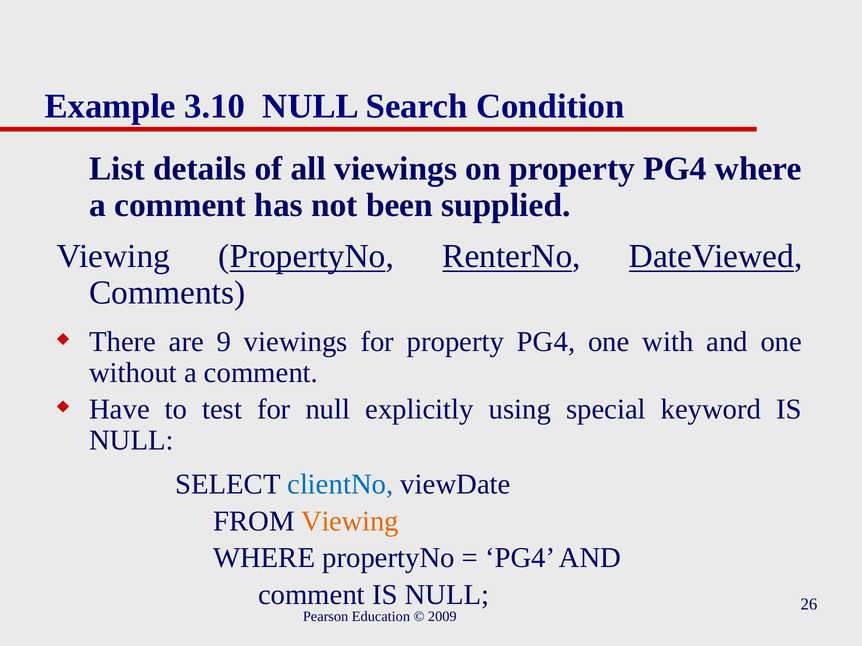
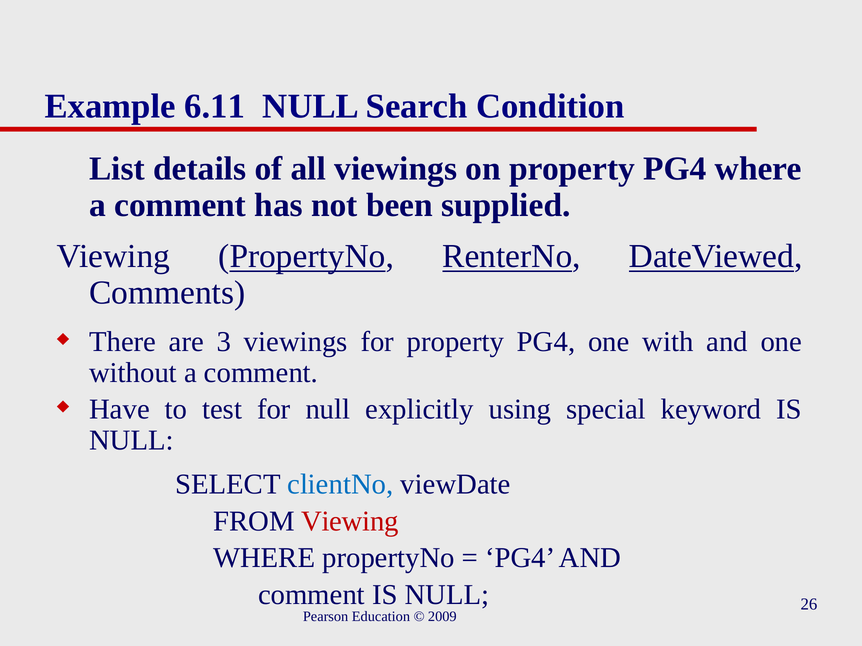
3.10: 3.10 -> 6.11
9: 9 -> 3
Viewing at (350, 522) colour: orange -> red
